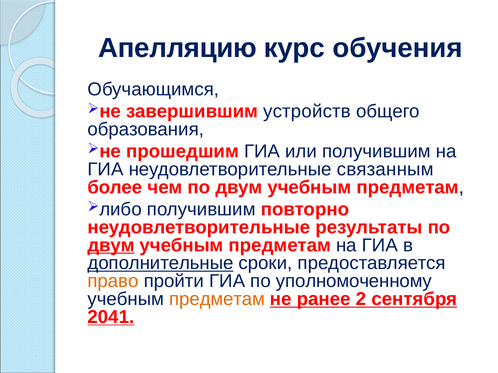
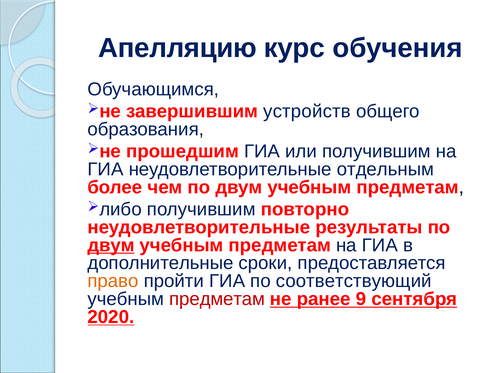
связанным: связанным -> отдельным
дополнительные underline: present -> none
уполномоченному: уполномоченному -> соответствующий
предметам at (217, 299) colour: orange -> red
2: 2 -> 9
2041: 2041 -> 2020
